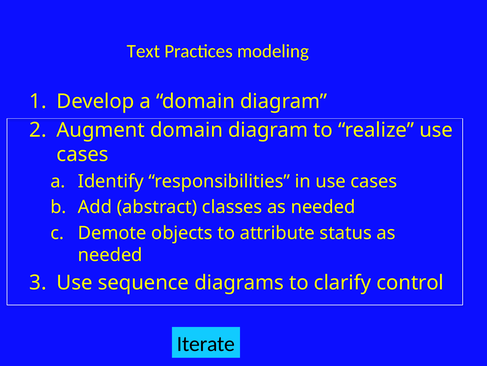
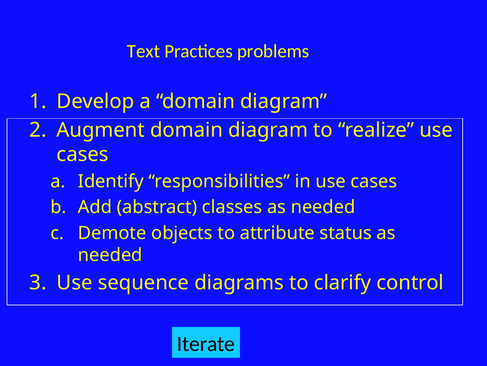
modeling: modeling -> problems
